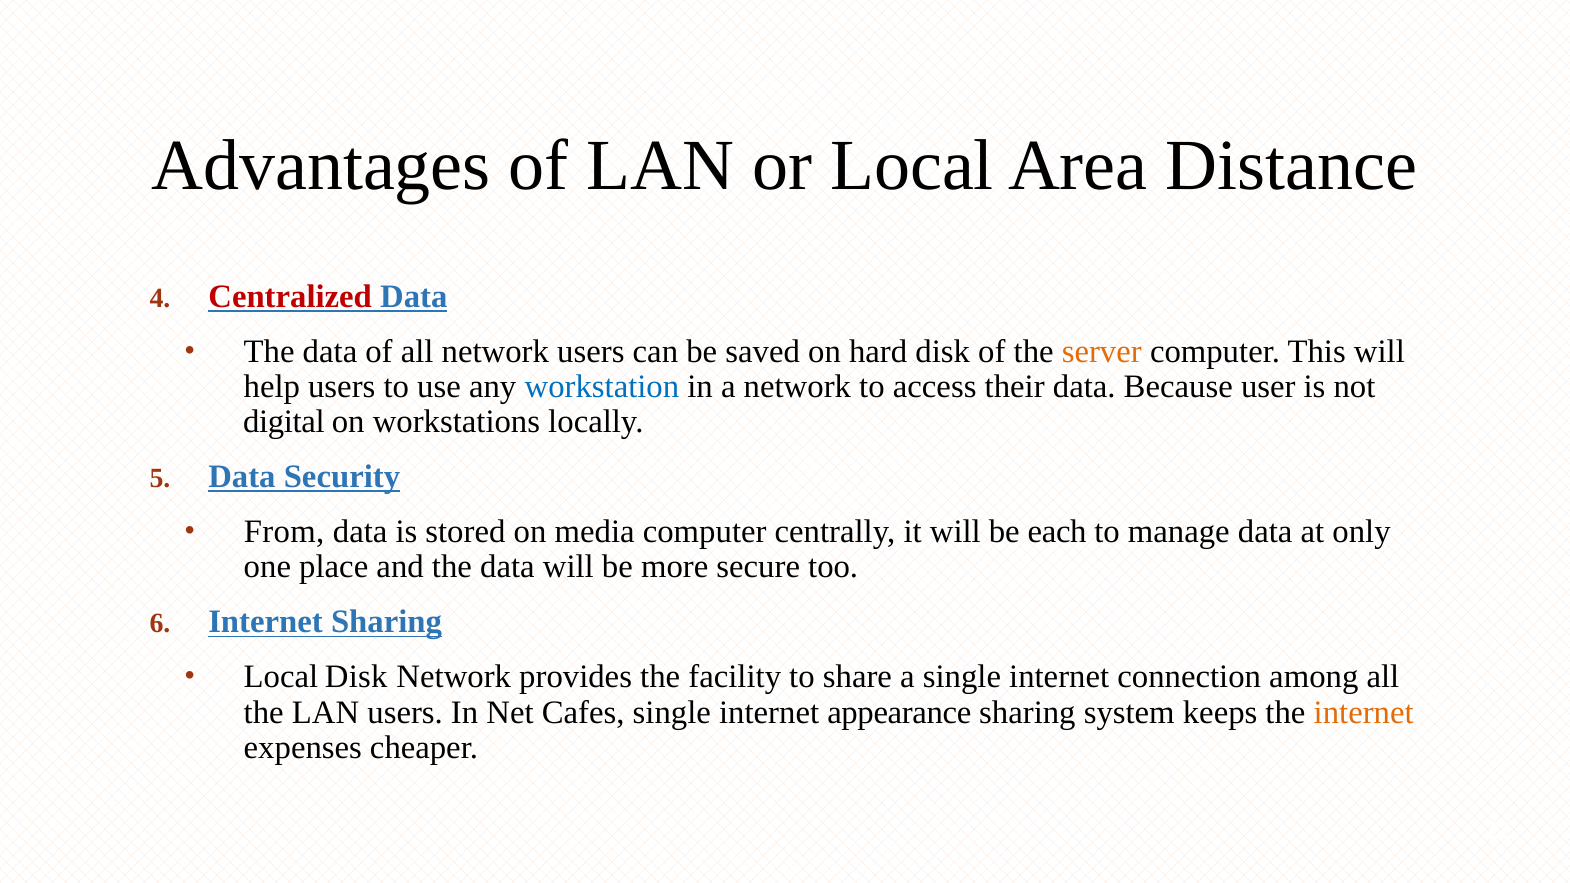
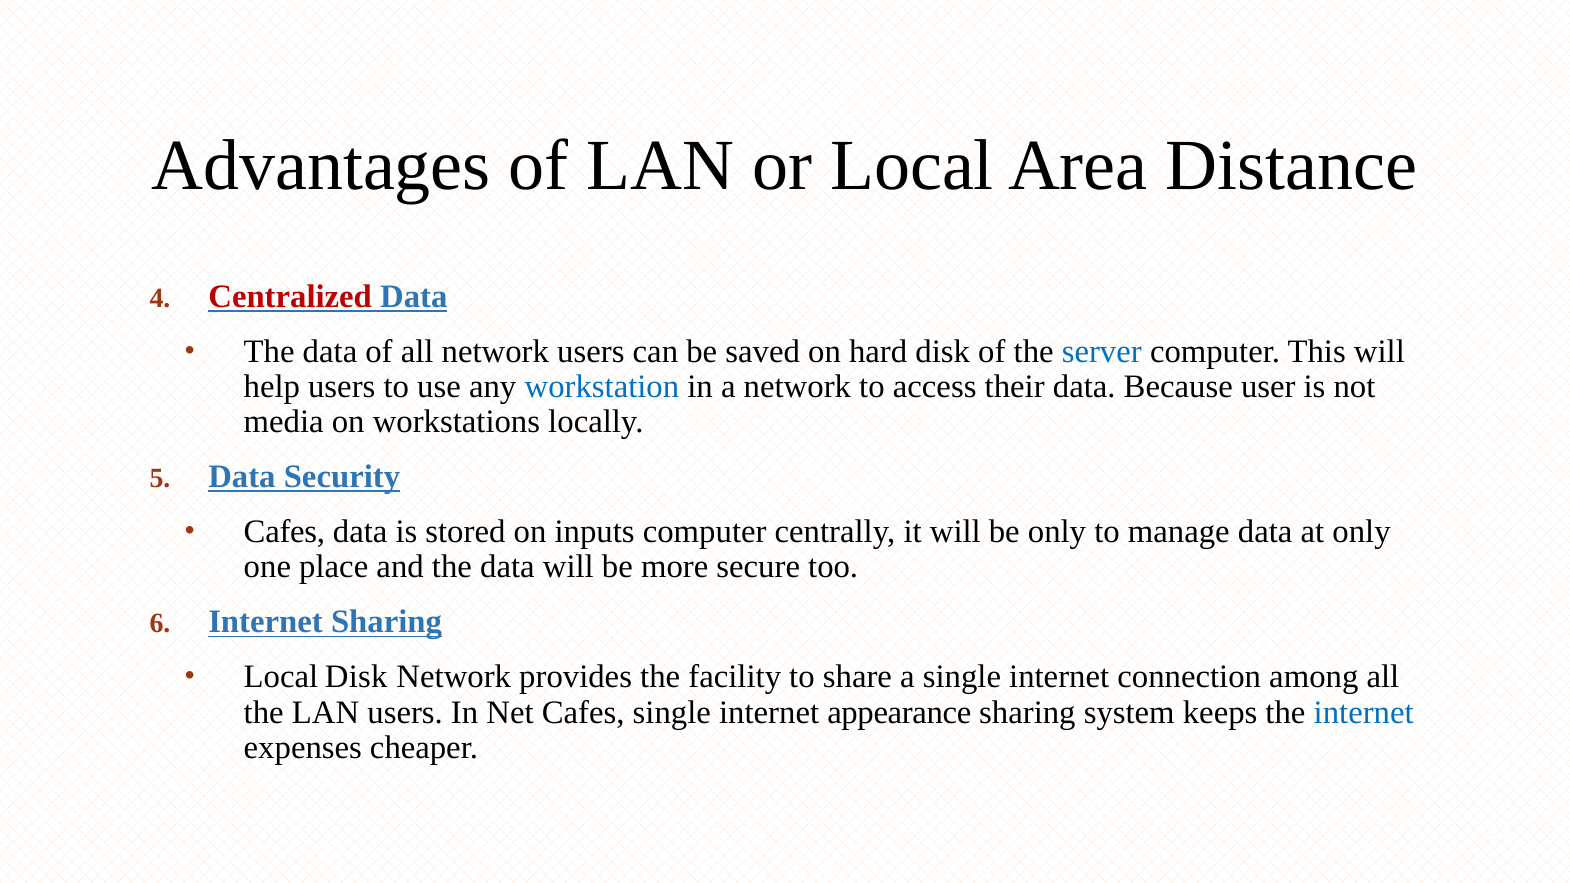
server colour: orange -> blue
digital: digital -> media
From at (284, 532): From -> Cafes
media: media -> inputs
be each: each -> only
internet at (1364, 712) colour: orange -> blue
